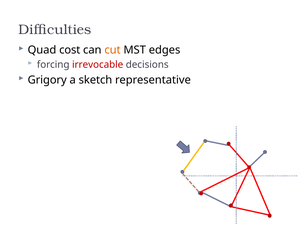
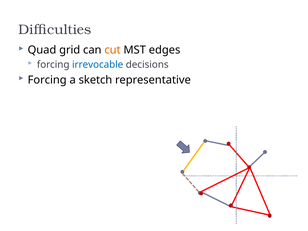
cost: cost -> grid
irrevocable colour: red -> blue
Grigory at (47, 80): Grigory -> Forcing
